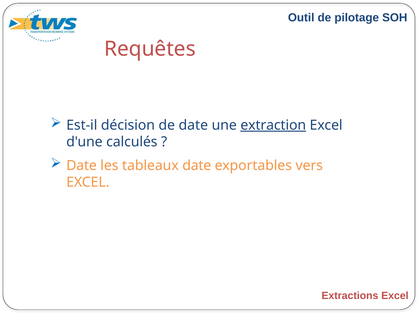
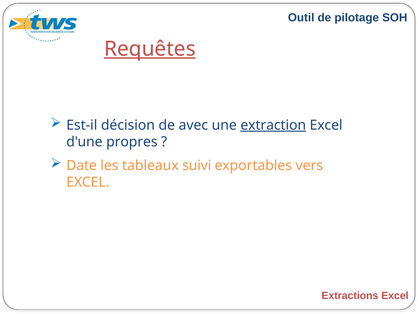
Requêtes underline: none -> present
de date: date -> avec
calculés: calculés -> propres
tableaux date: date -> suivi
